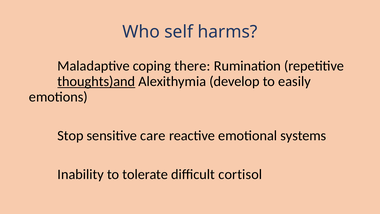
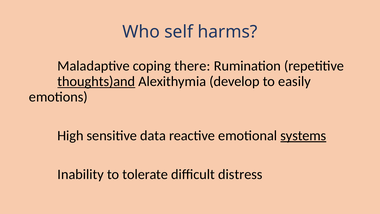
Stop: Stop -> High
care: care -> data
systems underline: none -> present
cortisol: cortisol -> distress
